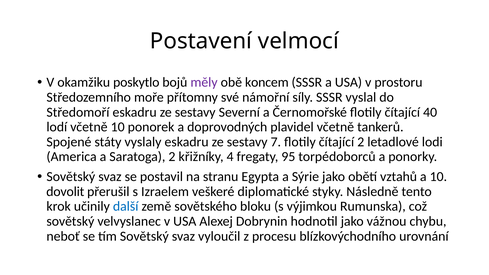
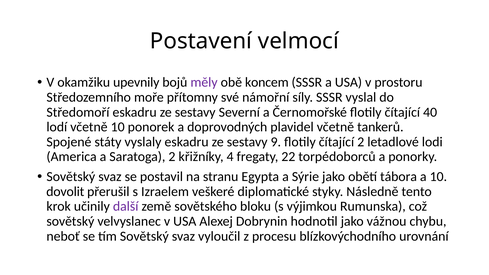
poskytlo: poskytlo -> upevnily
7: 7 -> 9
95: 95 -> 22
vztahů: vztahů -> tábora
další colour: blue -> purple
